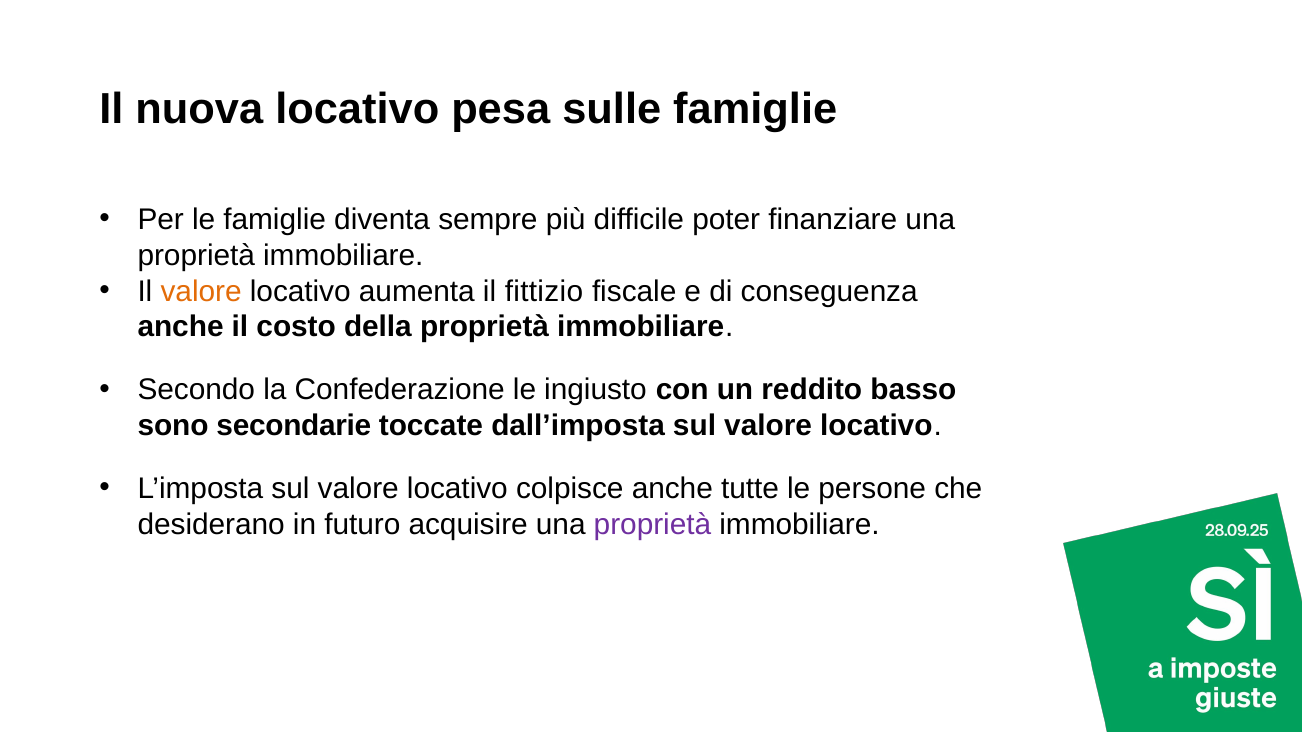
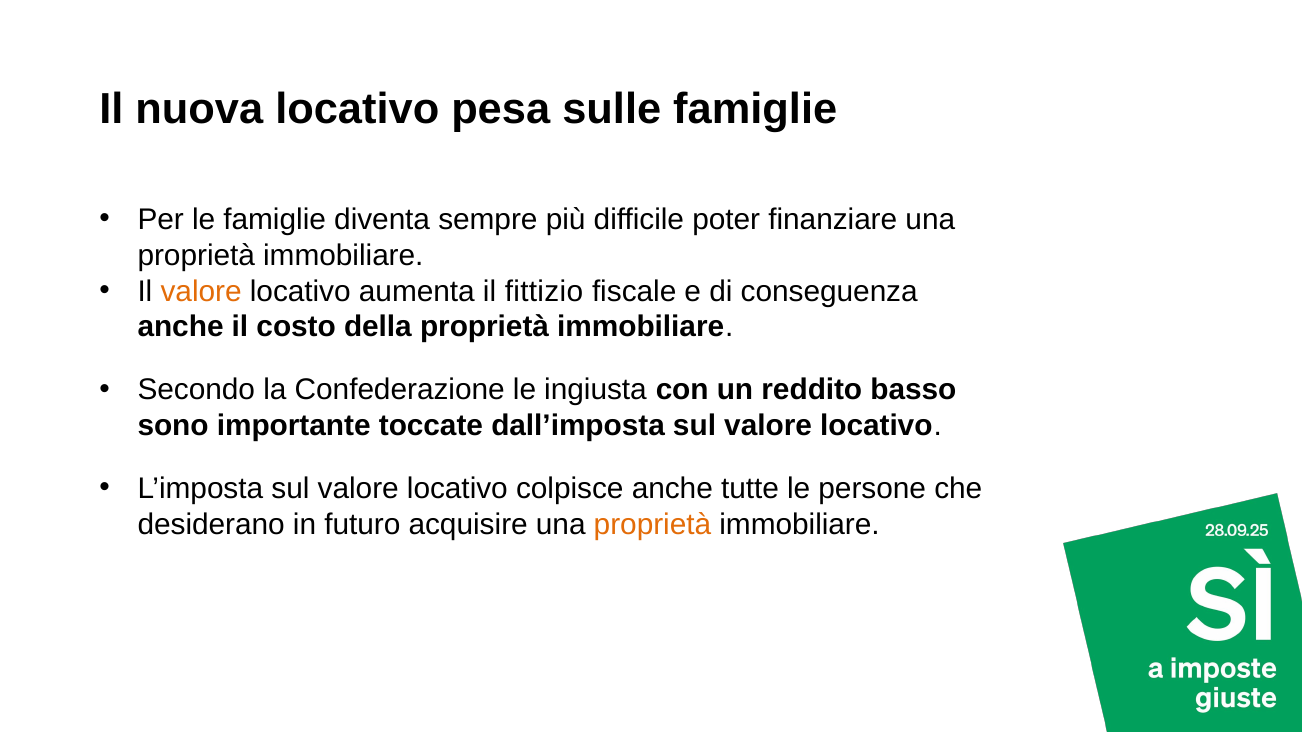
ingiusto: ingiusto -> ingiusta
secondarie: secondarie -> importante
proprietà at (652, 525) colour: purple -> orange
